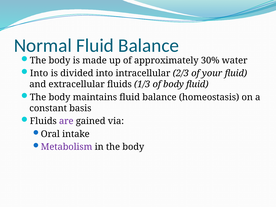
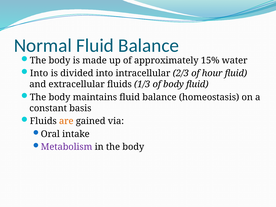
30%: 30% -> 15%
your: your -> hour
are colour: purple -> orange
